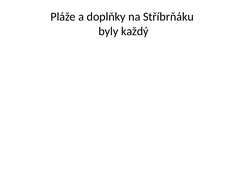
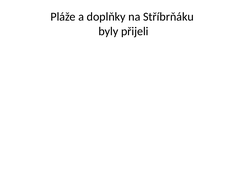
každý: každý -> přijeli
